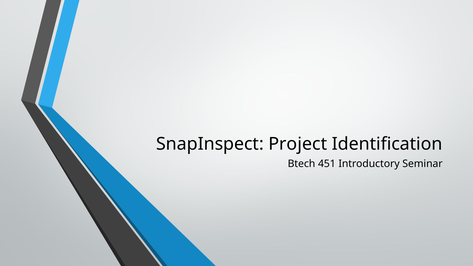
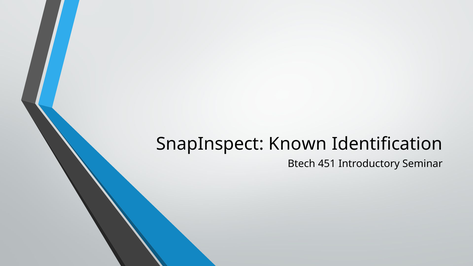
Project: Project -> Known
